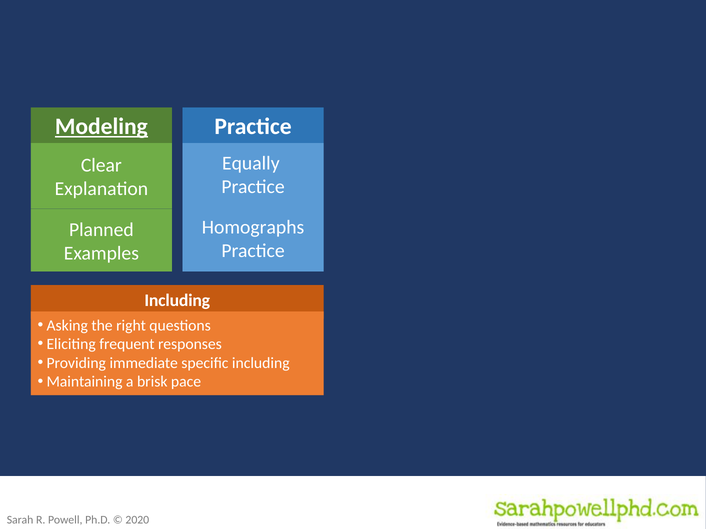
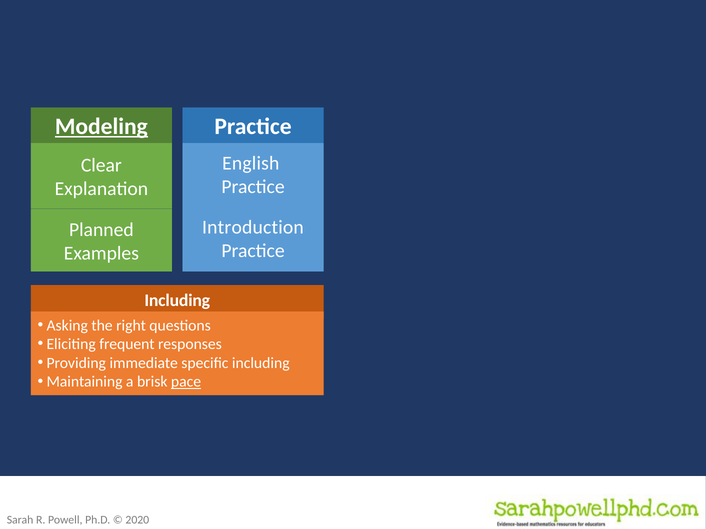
Equally: Equally -> English
Homographs: Homographs -> Introduction
pace underline: none -> present
